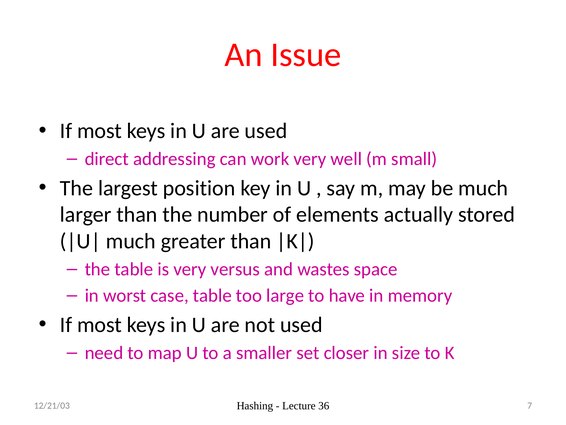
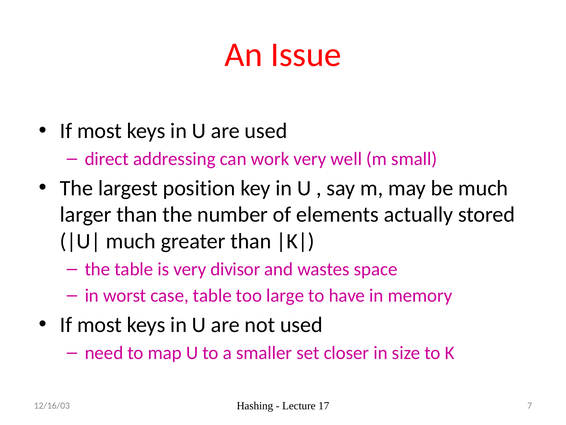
versus: versus -> divisor
36: 36 -> 17
12/21/03: 12/21/03 -> 12/16/03
